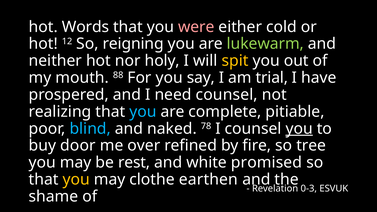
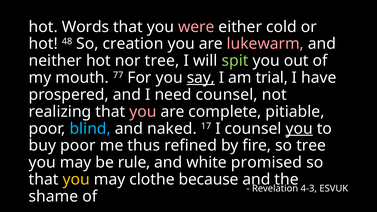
12: 12 -> 48
reigning: reigning -> creation
lukewarm colour: light green -> pink
nor holy: holy -> tree
spit colour: yellow -> light green
88: 88 -> 77
say underline: none -> present
you at (143, 112) colour: light blue -> pink
78: 78 -> 17
buy door: door -> poor
over: over -> thus
rest: rest -> rule
earthen: earthen -> because
0-3: 0-3 -> 4-3
